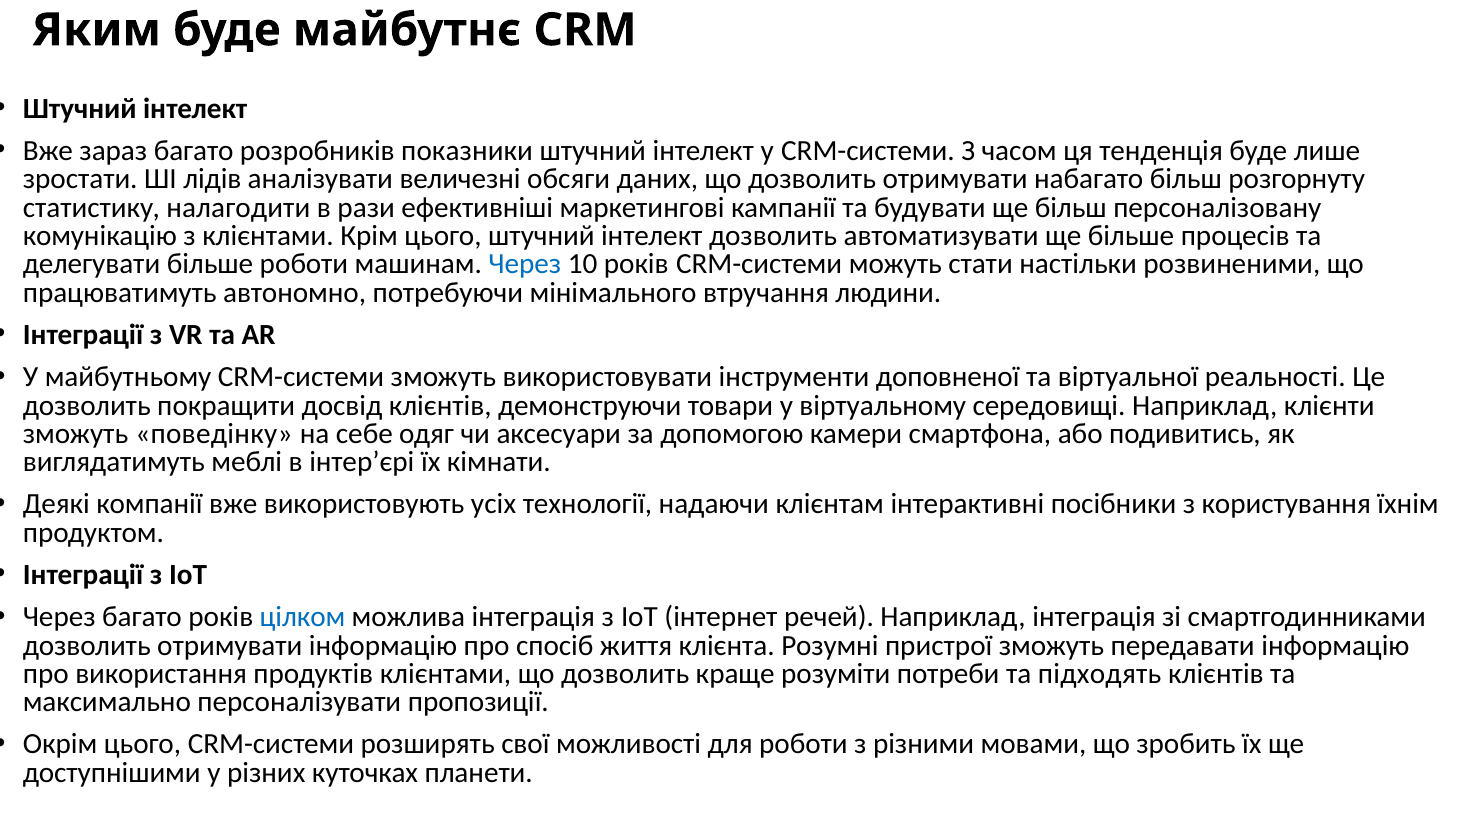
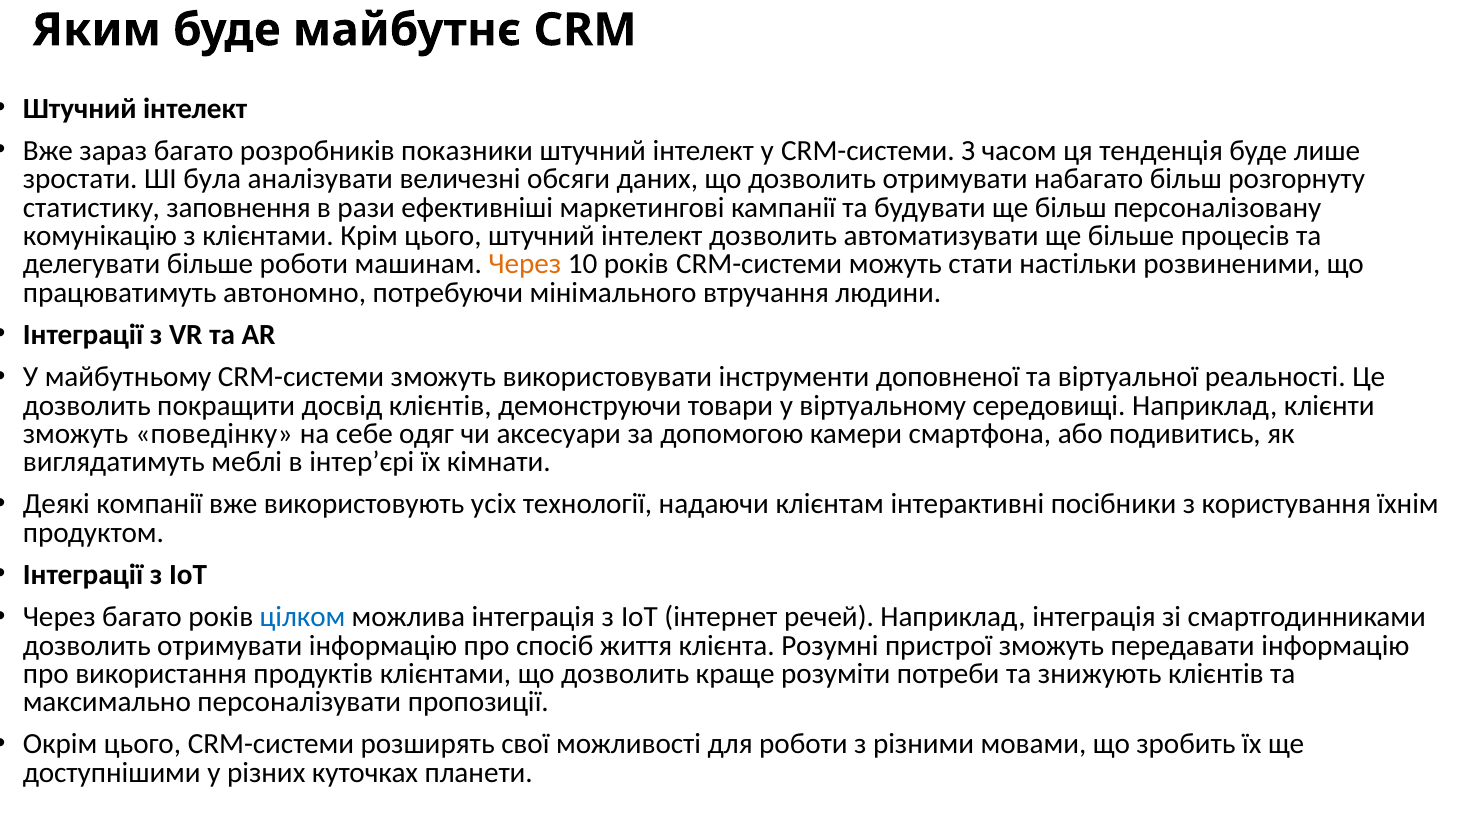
лідів: лідів -> була
налагодити: налагодити -> заповнення
Через at (525, 264) colour: blue -> orange
підходять: підходять -> знижують
